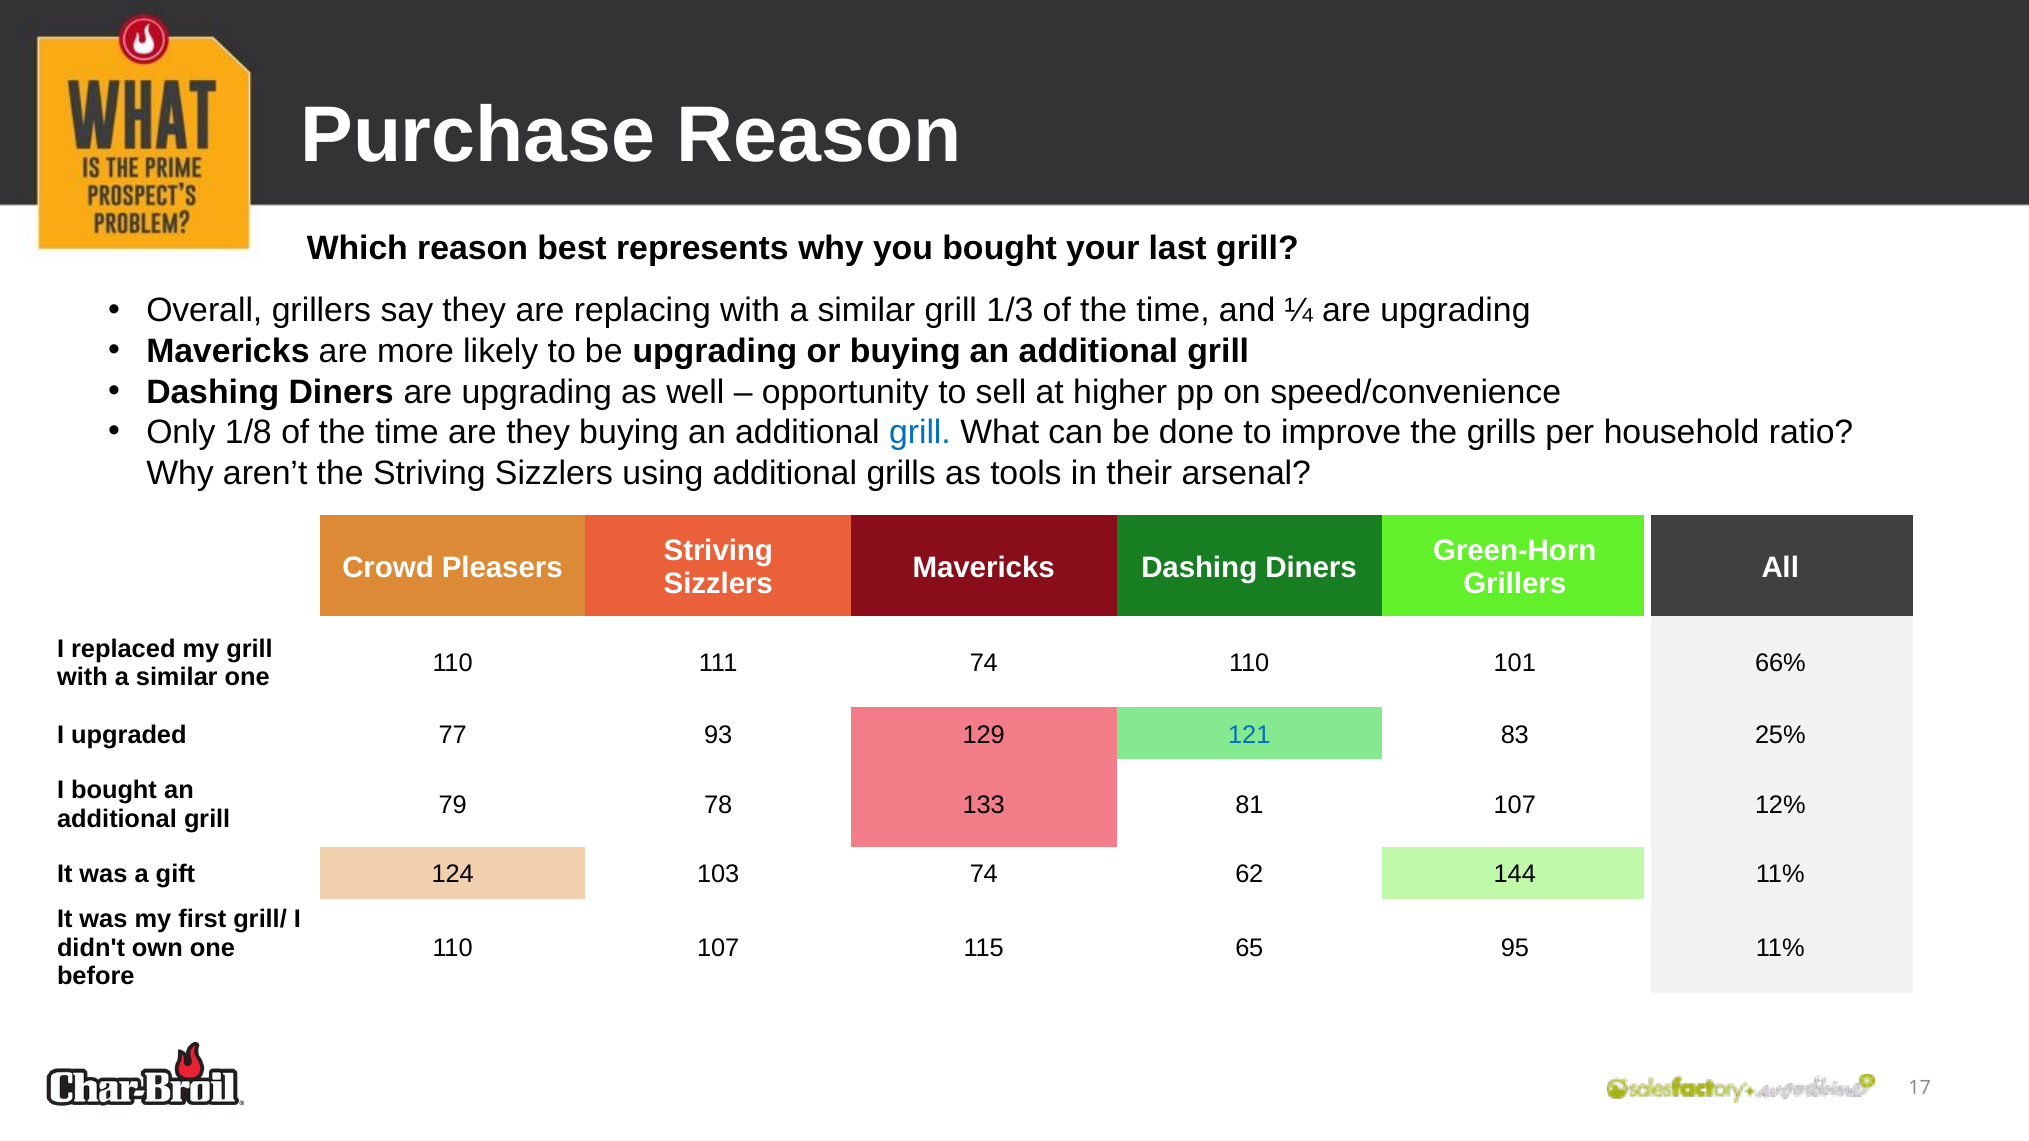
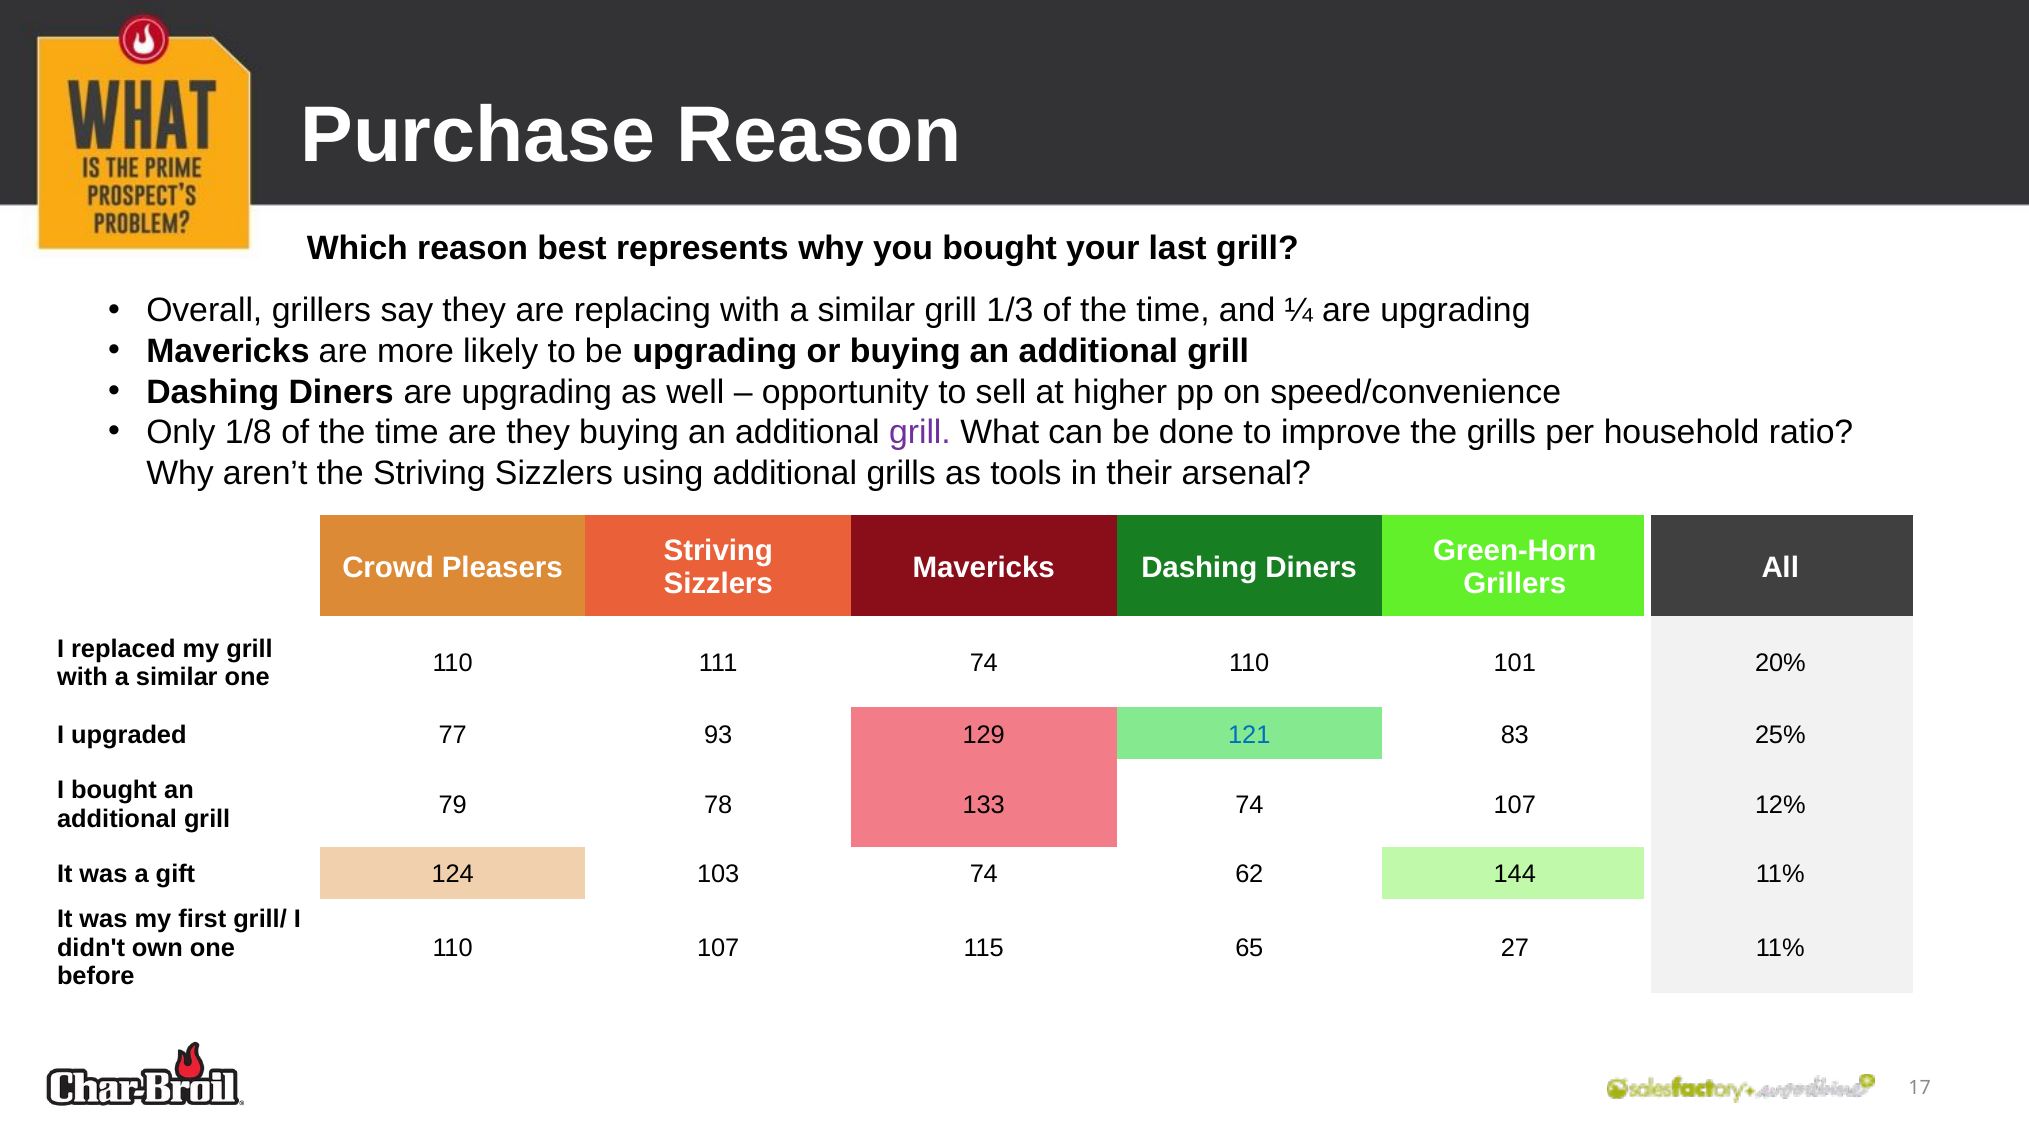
grill at (920, 433) colour: blue -> purple
66%: 66% -> 20%
133 81: 81 -> 74
95: 95 -> 27
